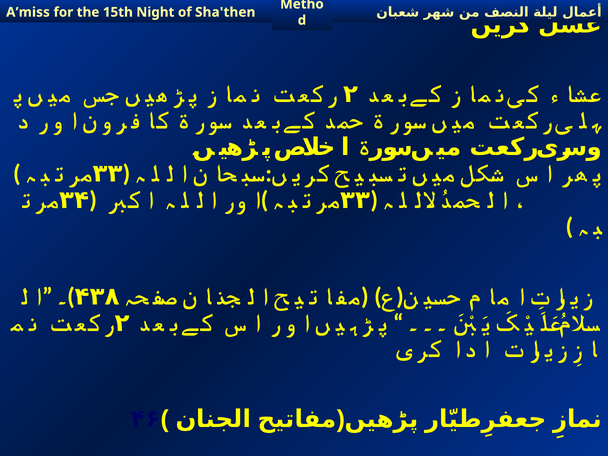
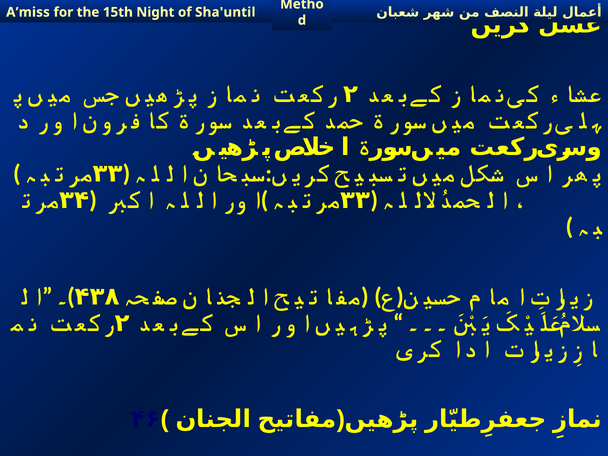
Sha'then: Sha'then -> Sha'until
